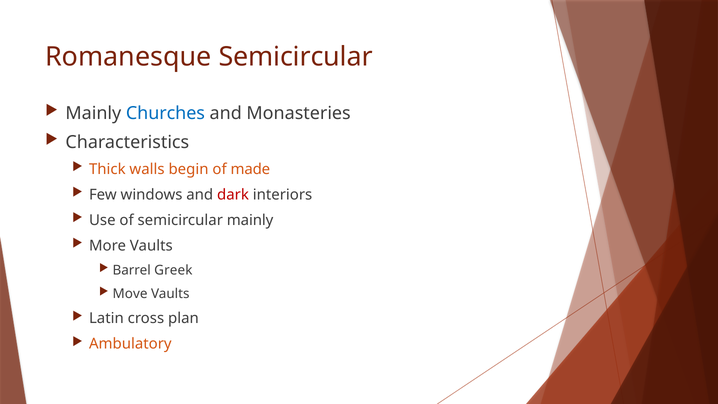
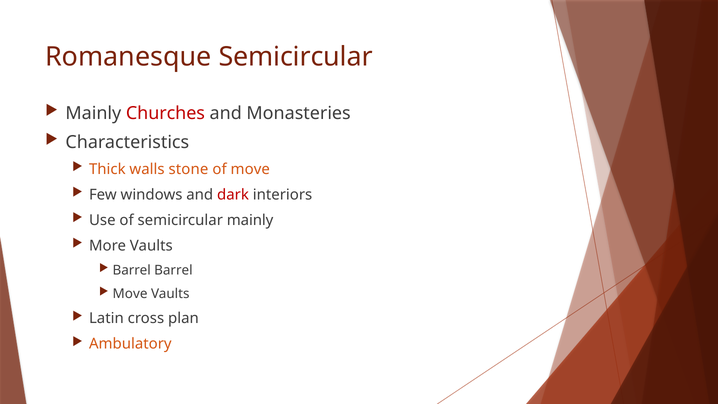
Churches colour: blue -> red
begin: begin -> stone
of made: made -> move
Barrel Greek: Greek -> Barrel
